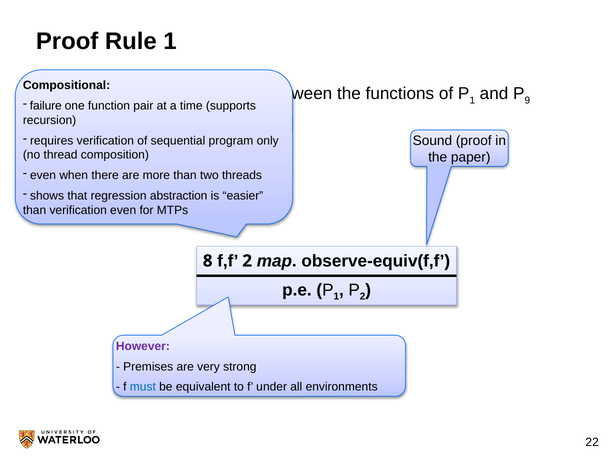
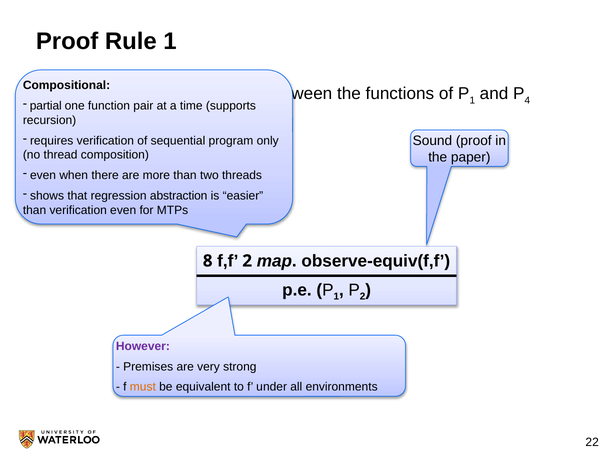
9: 9 -> 4
failure: failure -> partial
must colour: blue -> orange
